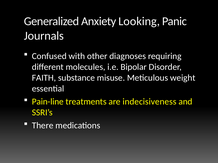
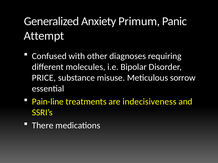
Looking: Looking -> Primum
Journals: Journals -> Attempt
FAITH: FAITH -> PRICE
weight: weight -> sorrow
